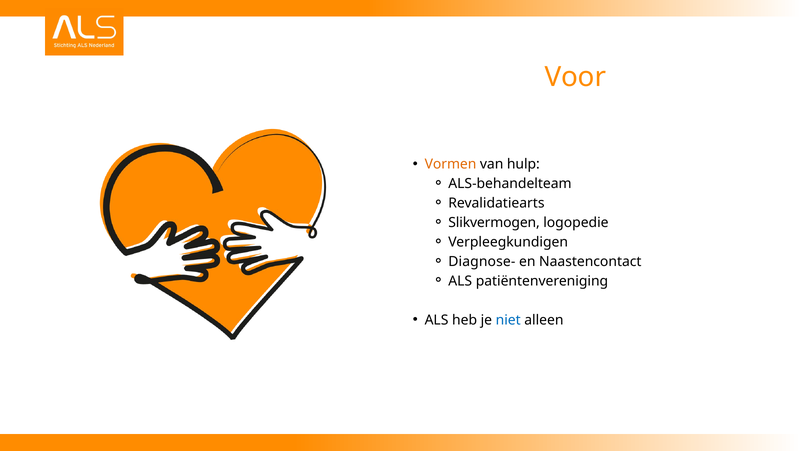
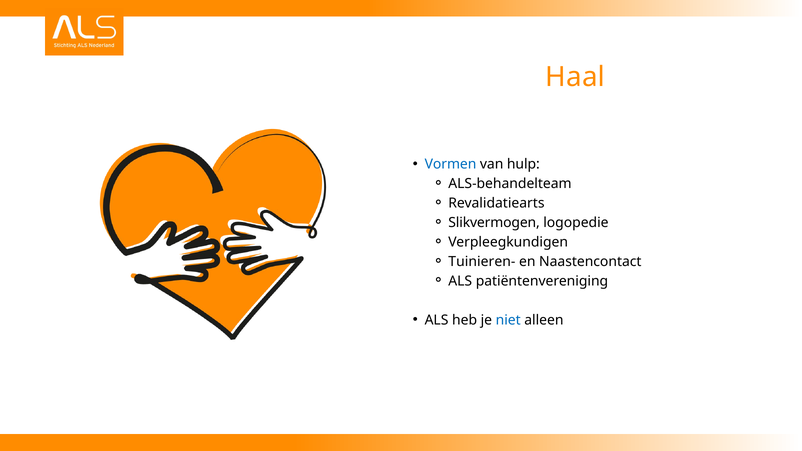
Voor: Voor -> Haal
Vormen colour: orange -> blue
Diagnose-: Diagnose- -> Tuinieren-
